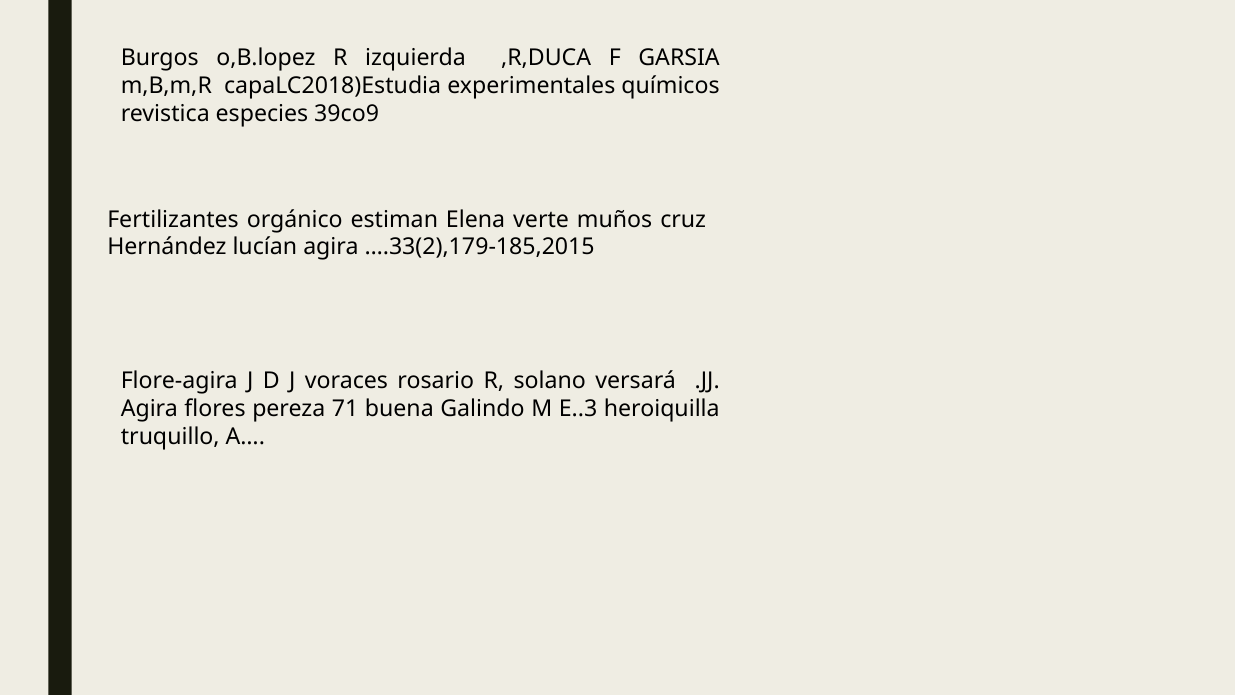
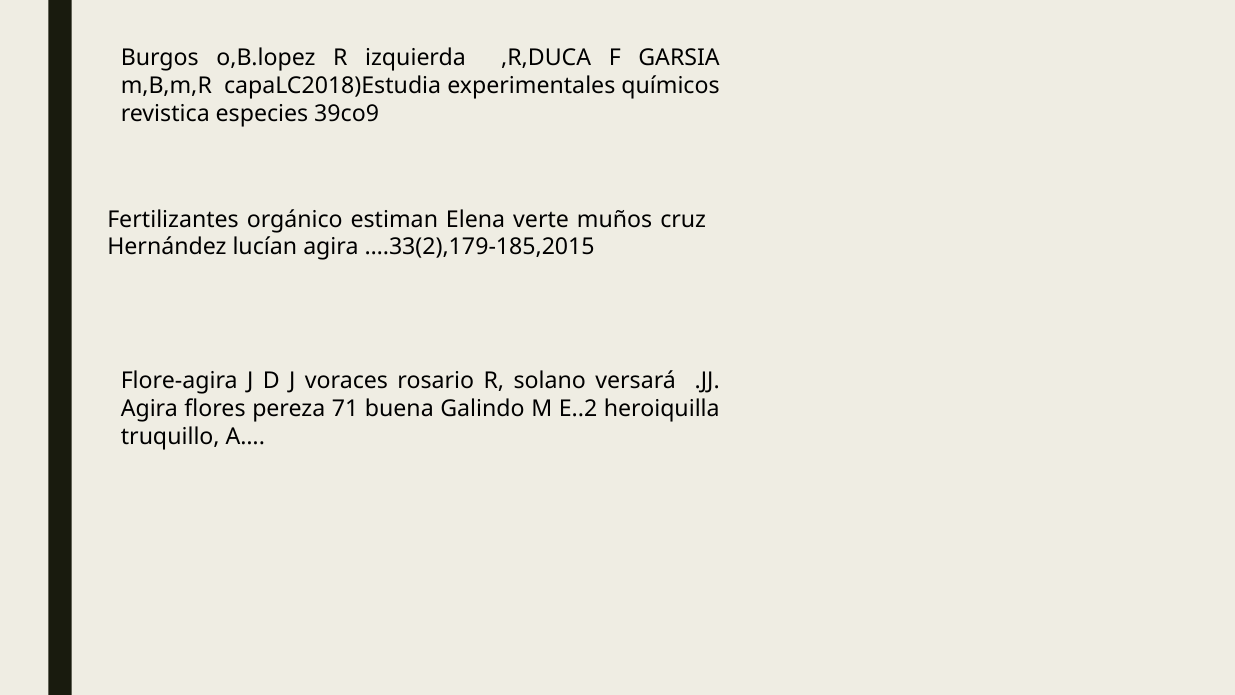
E..3: E..3 -> E..2
